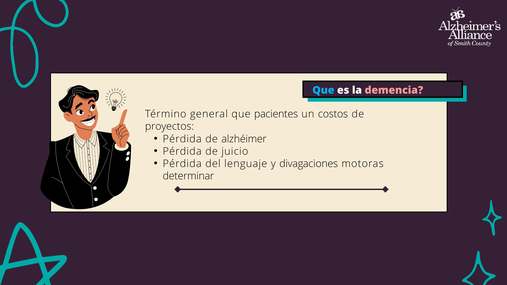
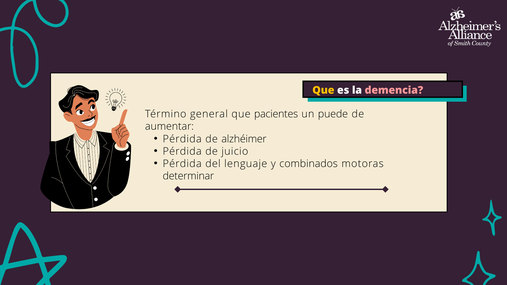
Que at (323, 90) colour: light blue -> yellow
costos: costos -> puede
proyectos: proyectos -> aumentar
divagaciones: divagaciones -> combinados
